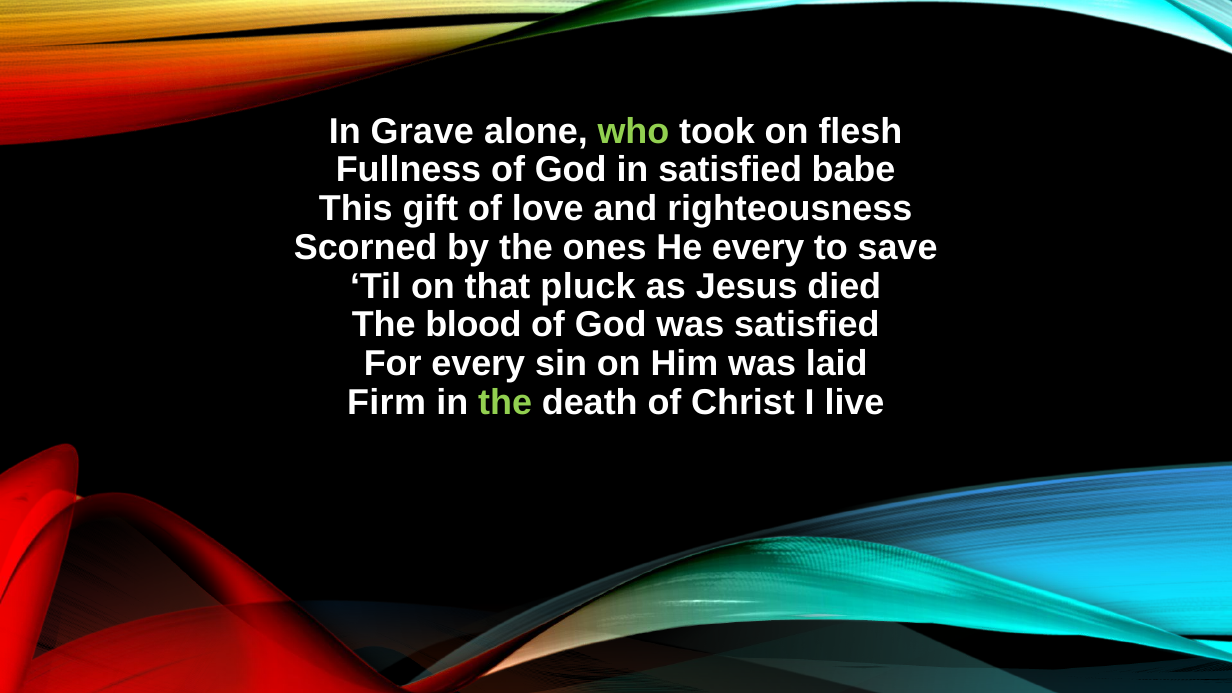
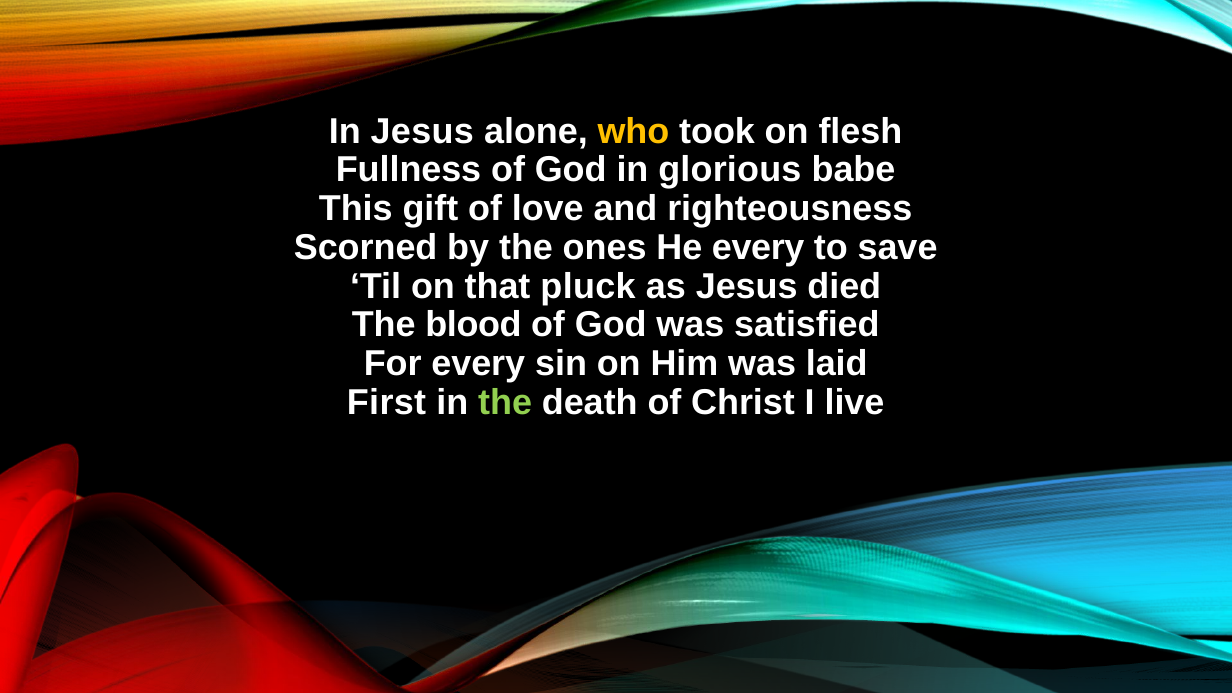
In Grave: Grave -> Jesus
who colour: light green -> yellow
in satisfied: satisfied -> glorious
Firm: Firm -> First
